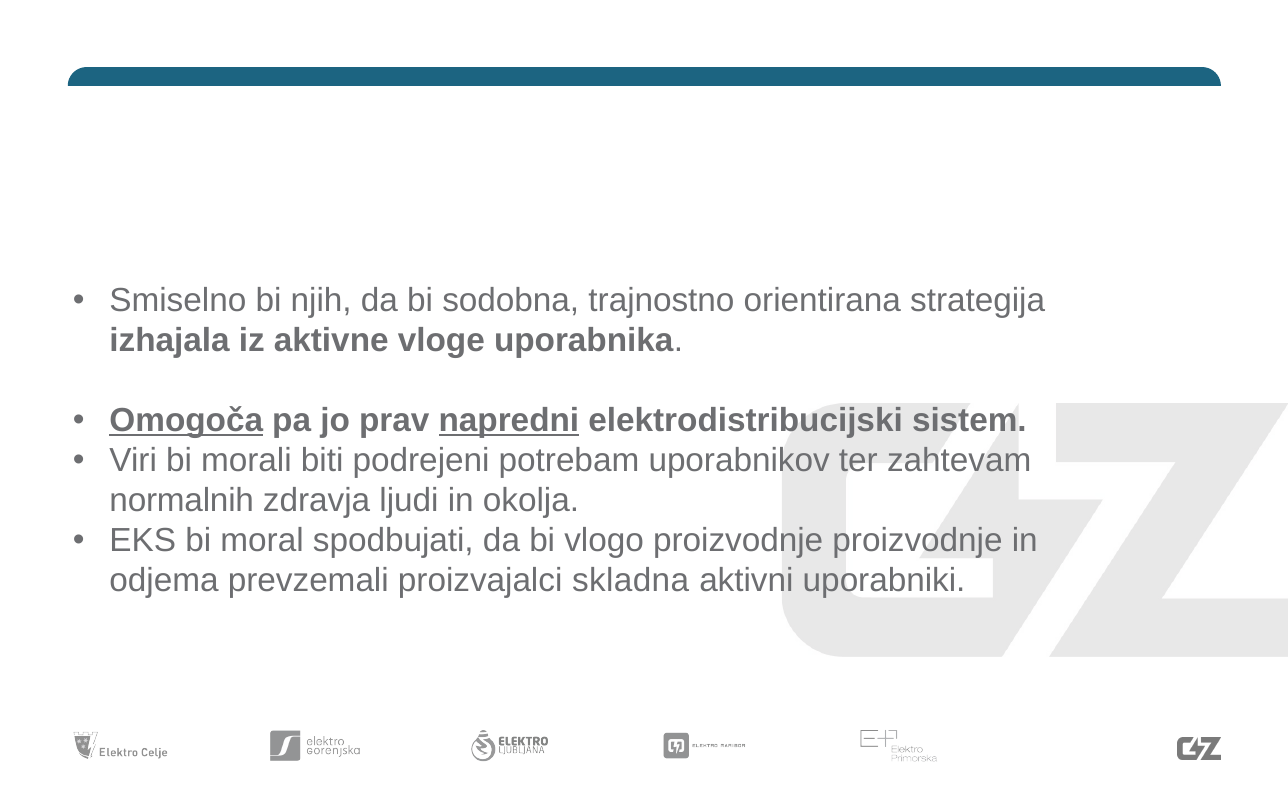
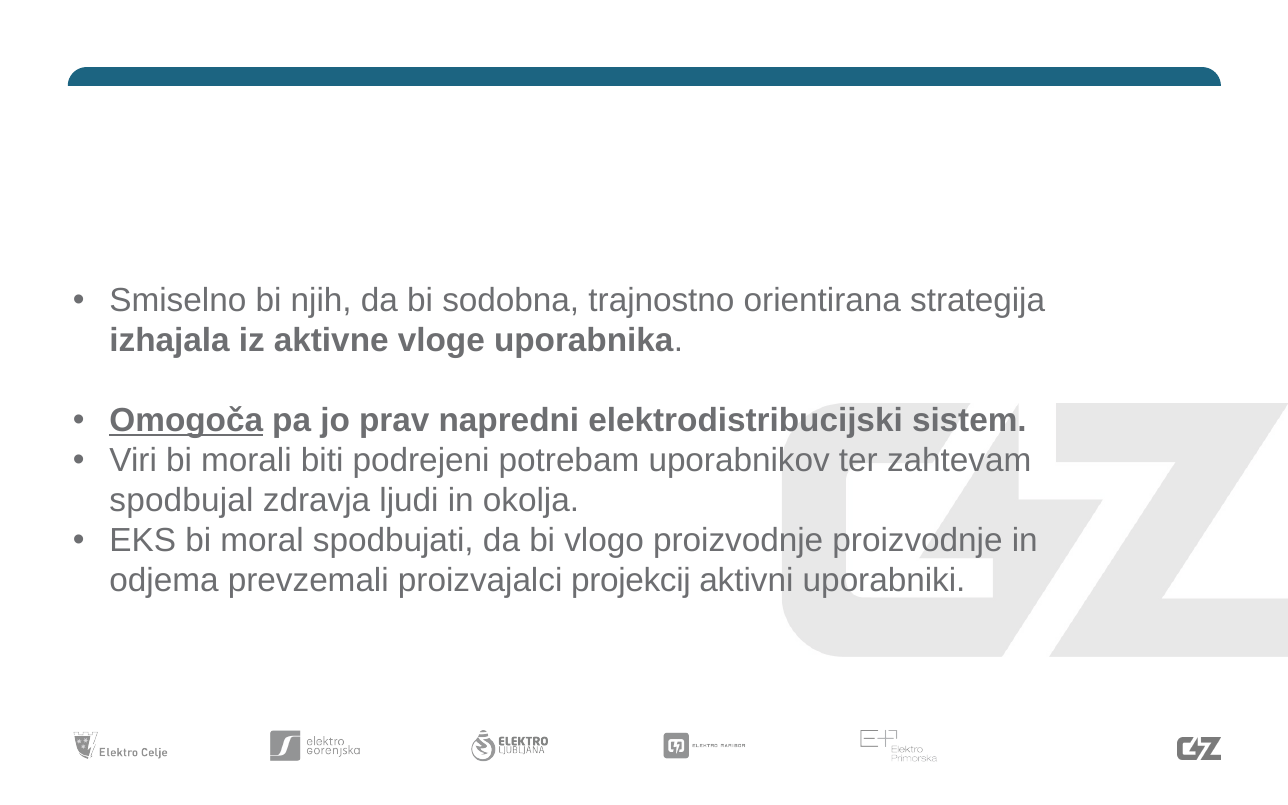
napredni underline: present -> none
normalnih: normalnih -> spodbujal
skladna: skladna -> projekcij
